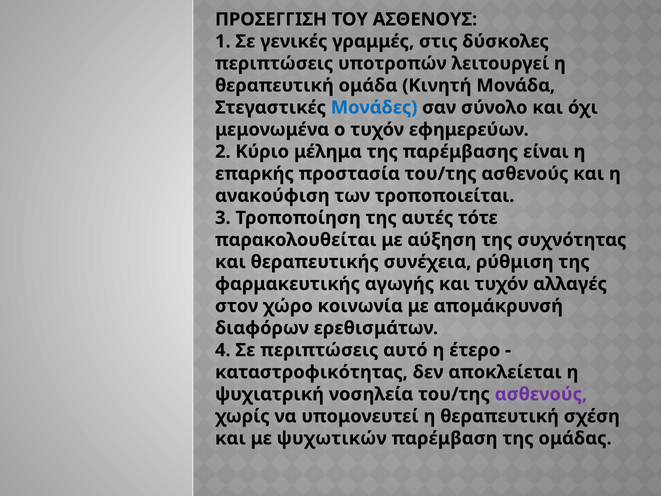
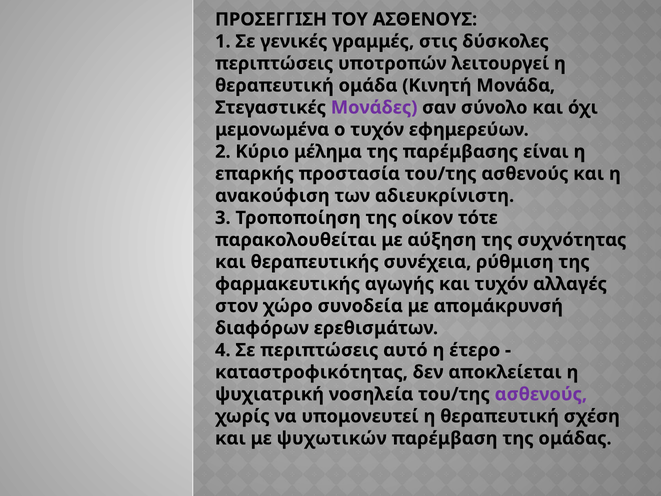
Μονάδες colour: blue -> purple
τροποποιείται: τροποποιείται -> αδιευκρίνιστη
αυτές: αυτές -> οίκον
κοινωνία: κοινωνία -> συνοδεία
